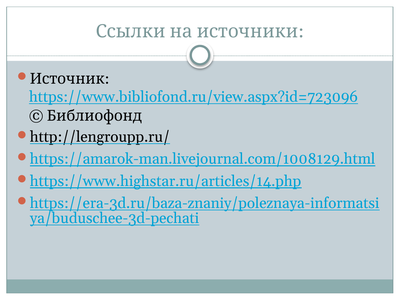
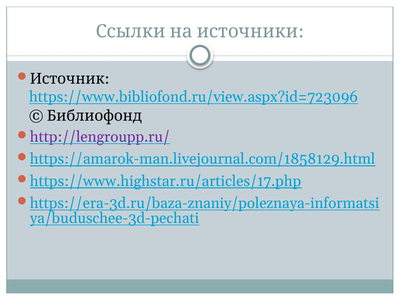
http://lengroupp.ru/ colour: black -> purple
https://amarok-man.livejournal.com/1008129.html: https://amarok-man.livejournal.com/1008129.html -> https://amarok-man.livejournal.com/1858129.html
https://www.highstar.ru/articles/14.php: https://www.highstar.ru/articles/14.php -> https://www.highstar.ru/articles/17.php
